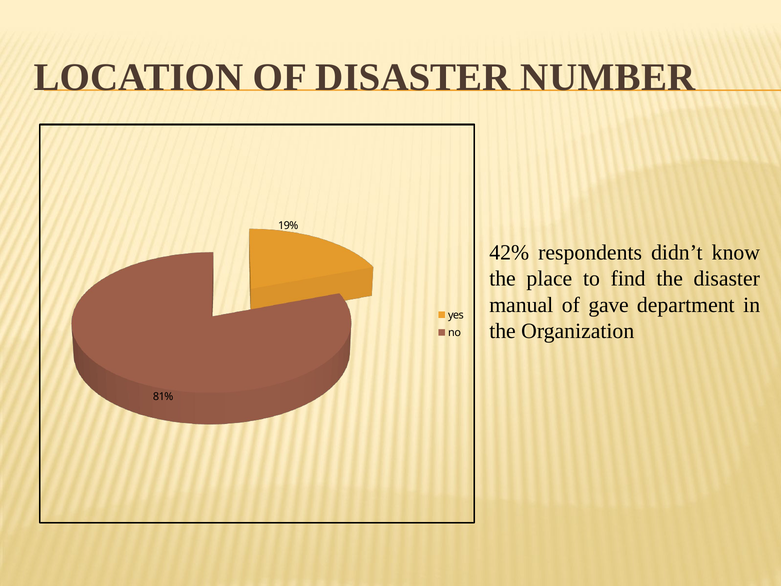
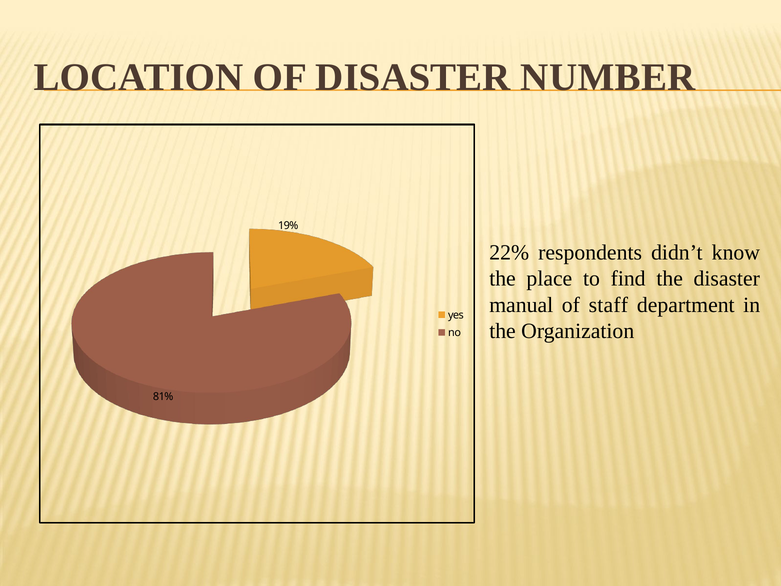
42%: 42% -> 22%
gave: gave -> staff
